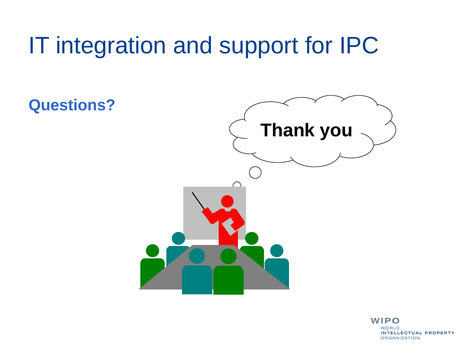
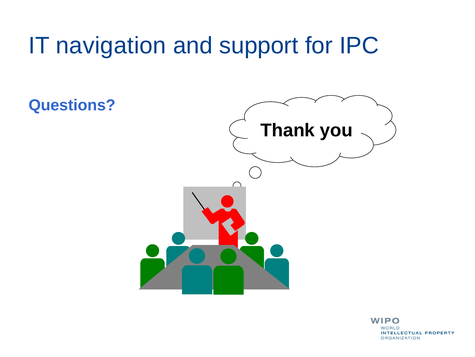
integration: integration -> navigation
